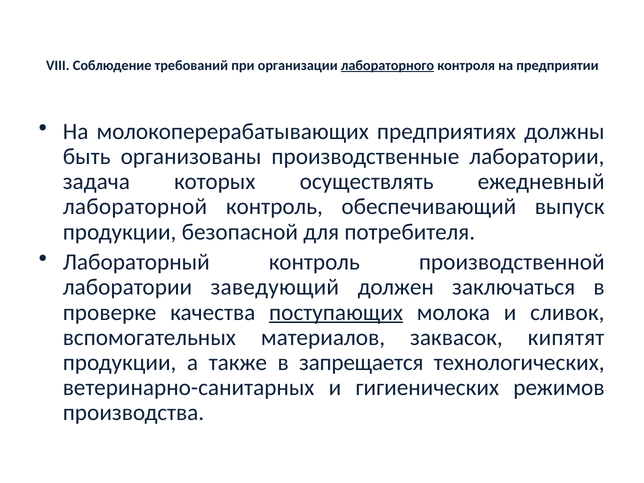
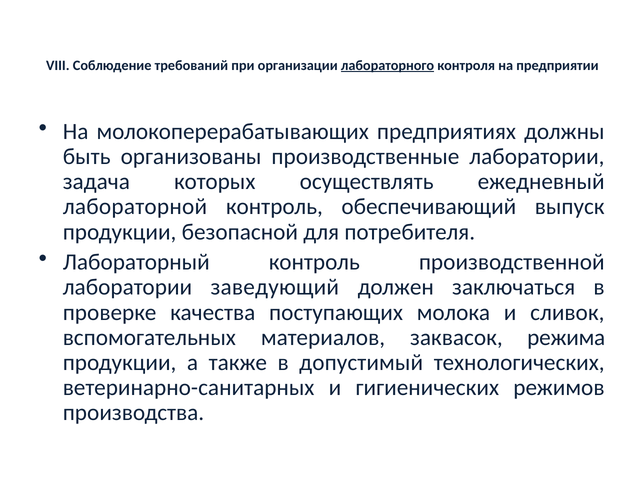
поступающих underline: present -> none
кипятят: кипятят -> режима
запрещается: запрещается -> допустимый
